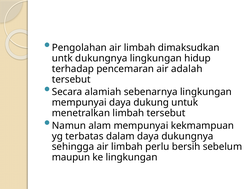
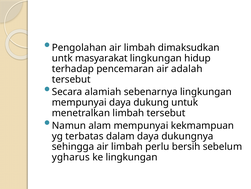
untk dukungnya: dukungnya -> masyarakat
maupun: maupun -> ygharus
